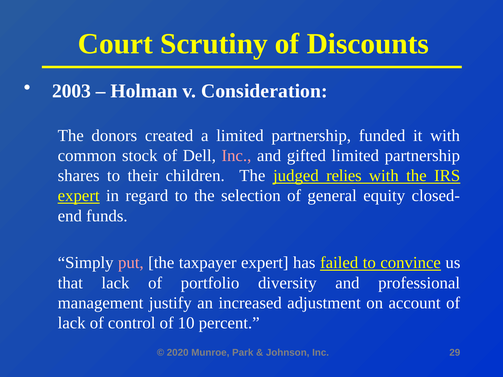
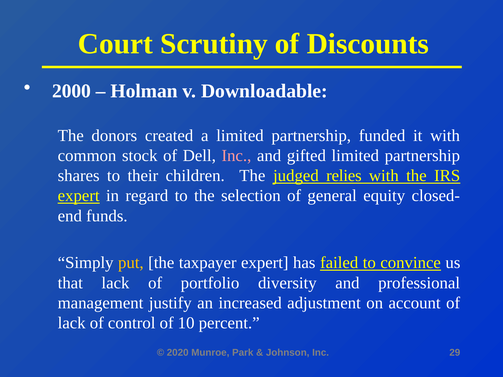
2003: 2003 -> 2000
Consideration: Consideration -> Downloadable
put colour: pink -> yellow
